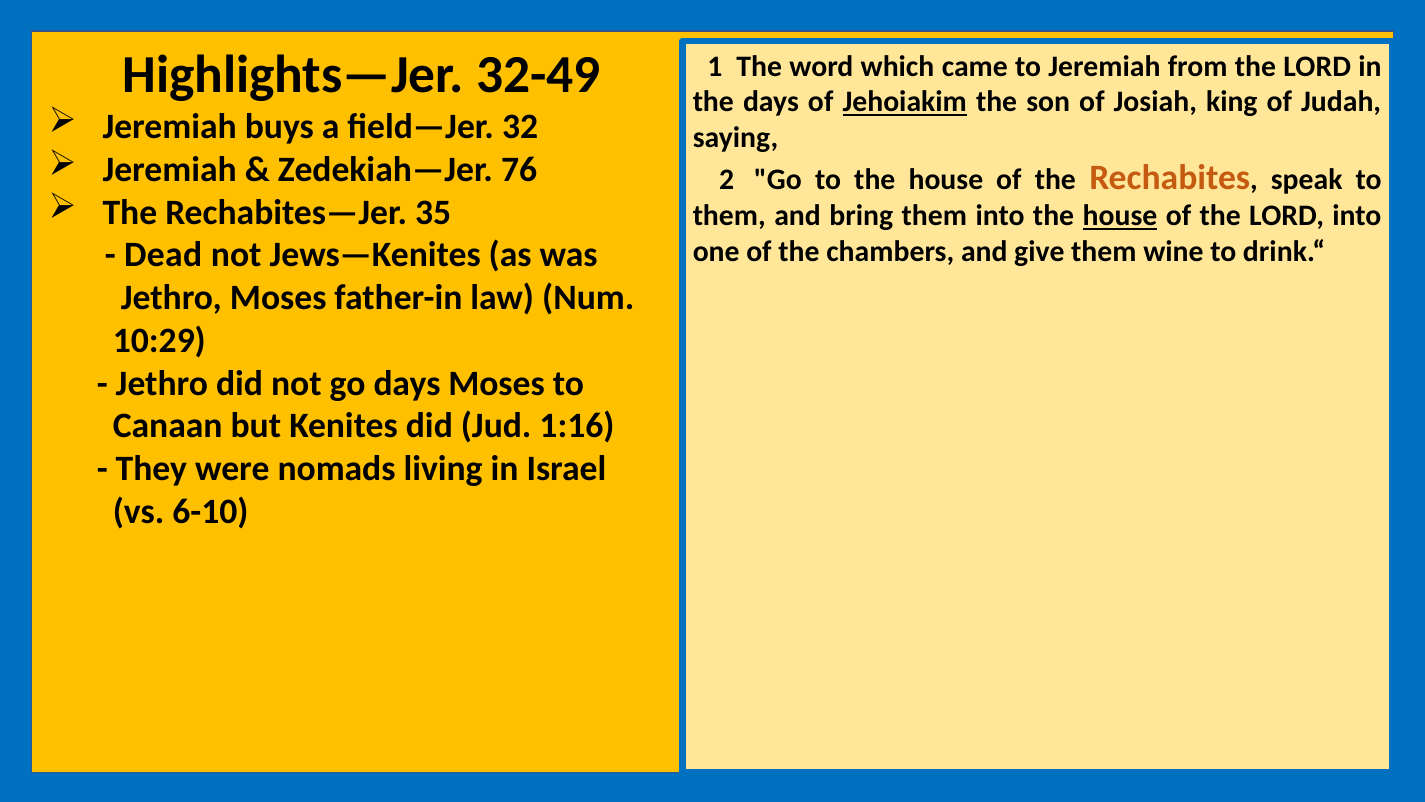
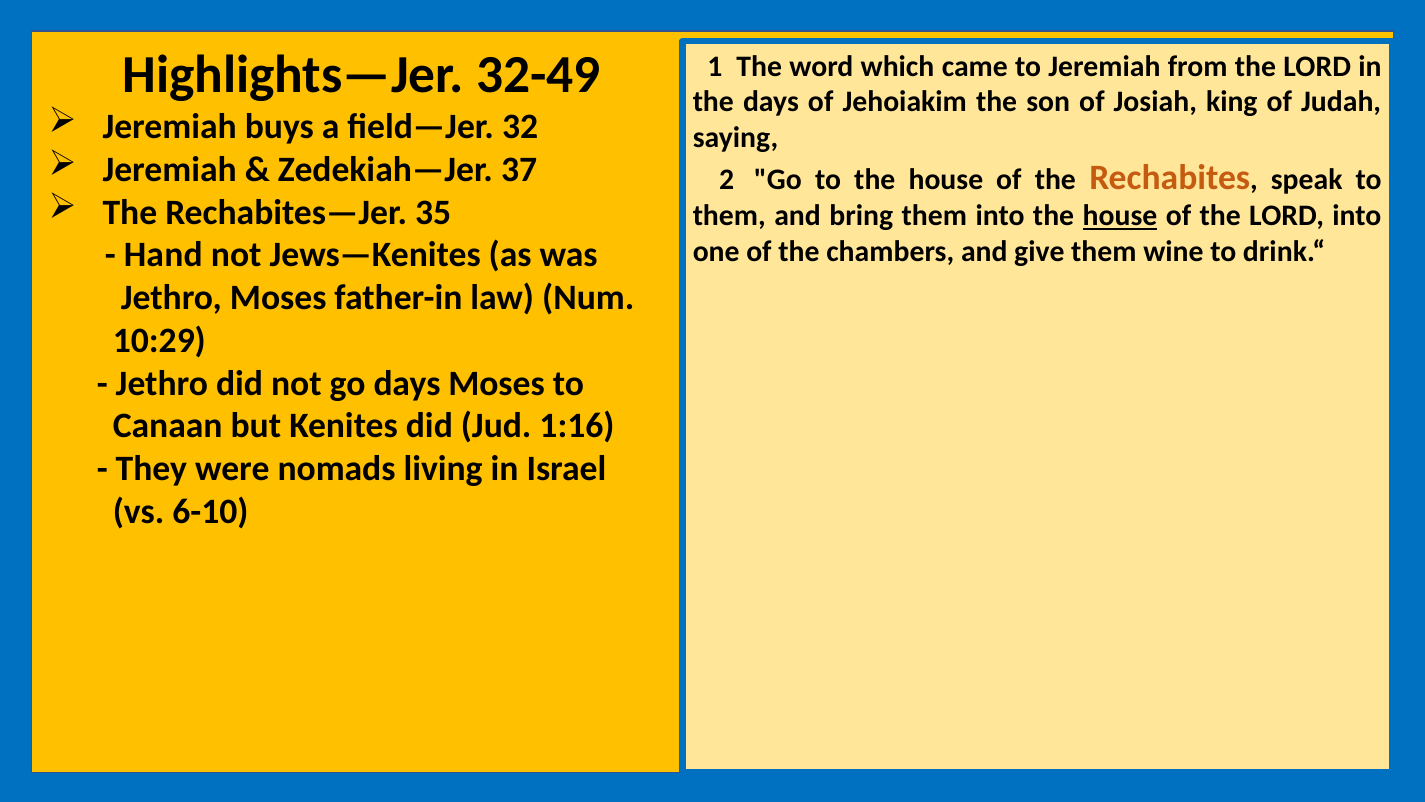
Jehoiakim underline: present -> none
76: 76 -> 37
Dead: Dead -> Hand
